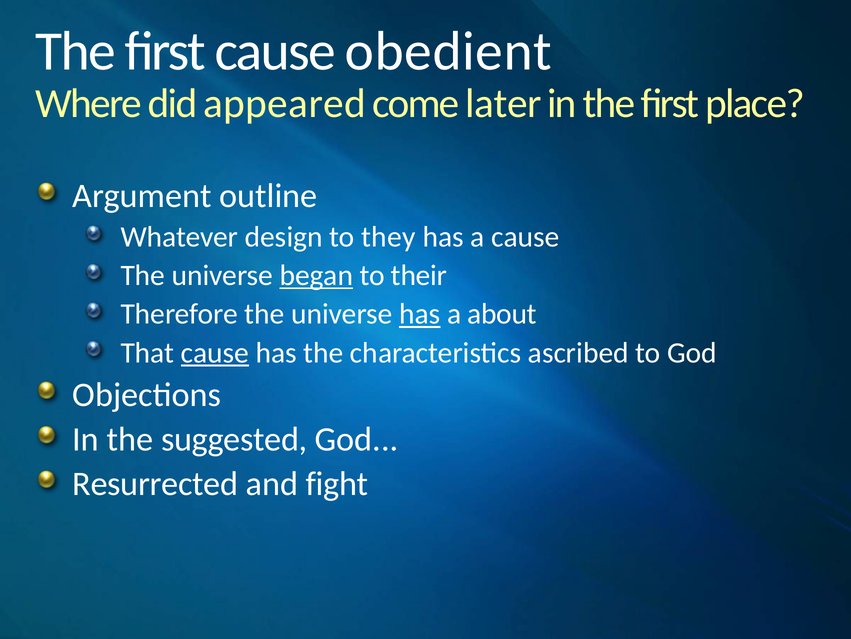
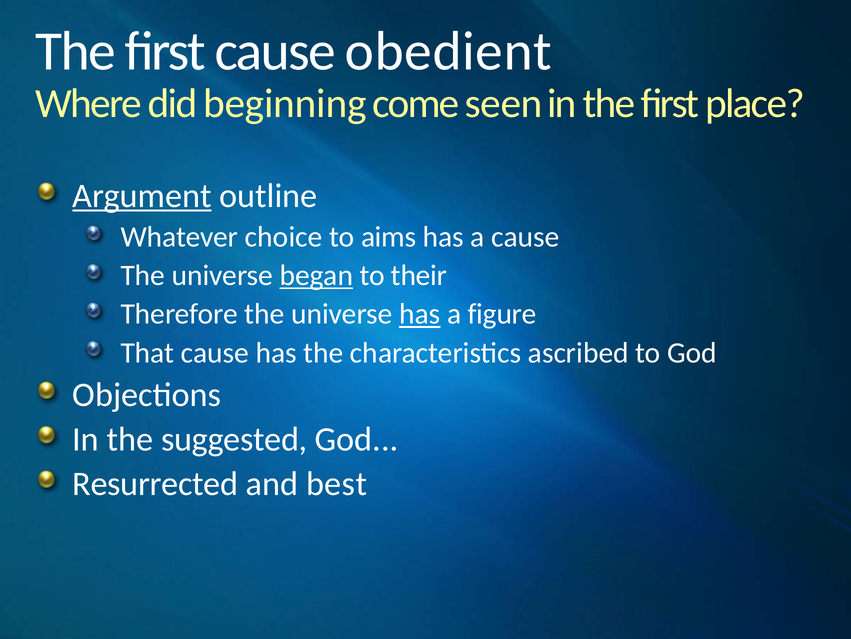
appeared: appeared -> beginning
later: later -> seen
Argument underline: none -> present
design: design -> choice
they: they -> aims
about: about -> figure
cause at (215, 352) underline: present -> none
fight: fight -> best
